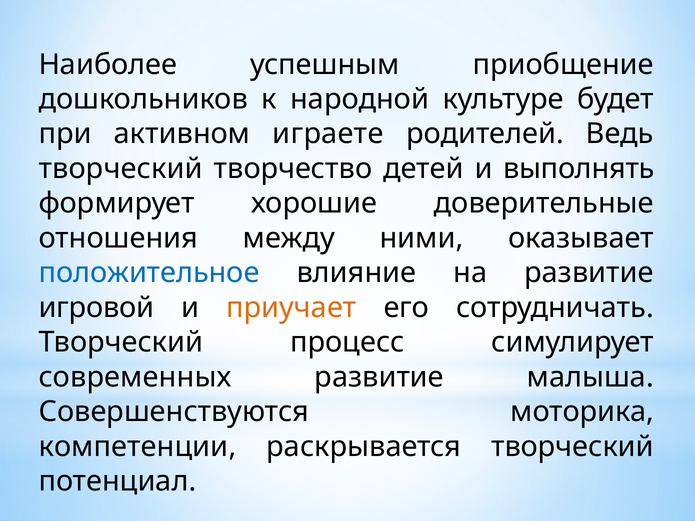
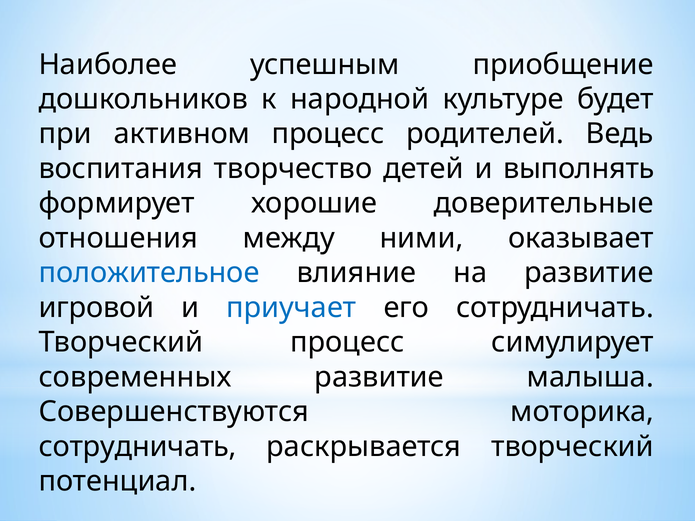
активном играете: играете -> процесс
творческий at (121, 169): творческий -> воспитания
приучает colour: orange -> blue
компетенции at (137, 447): компетенции -> сотрудничать
